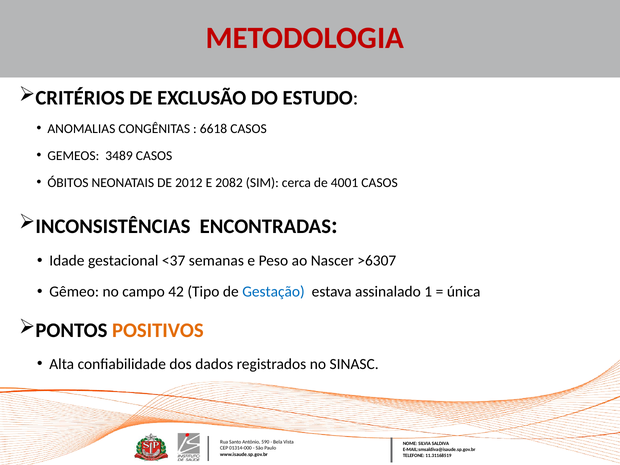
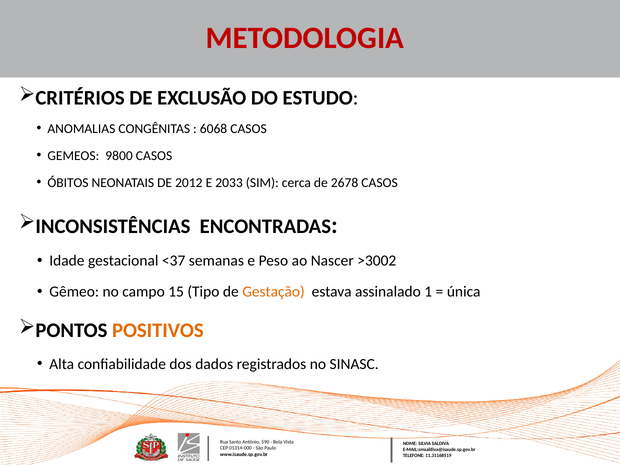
6618: 6618 -> 6068
3489: 3489 -> 9800
2082: 2082 -> 2033
4001: 4001 -> 2678
>6307: >6307 -> >3002
42: 42 -> 15
Gestação colour: blue -> orange
